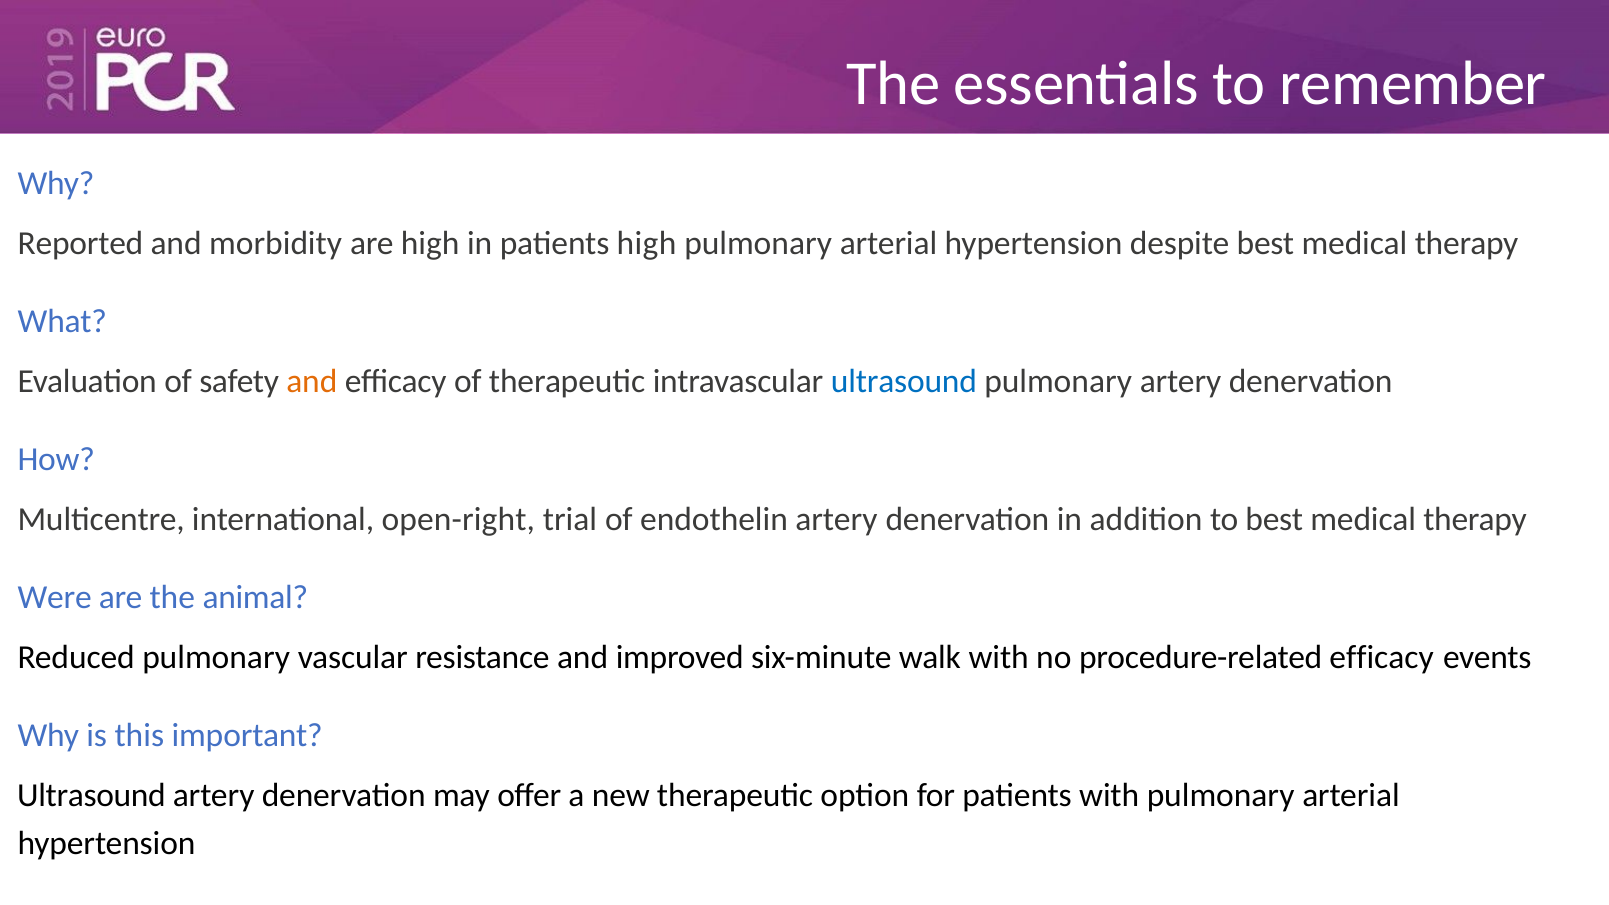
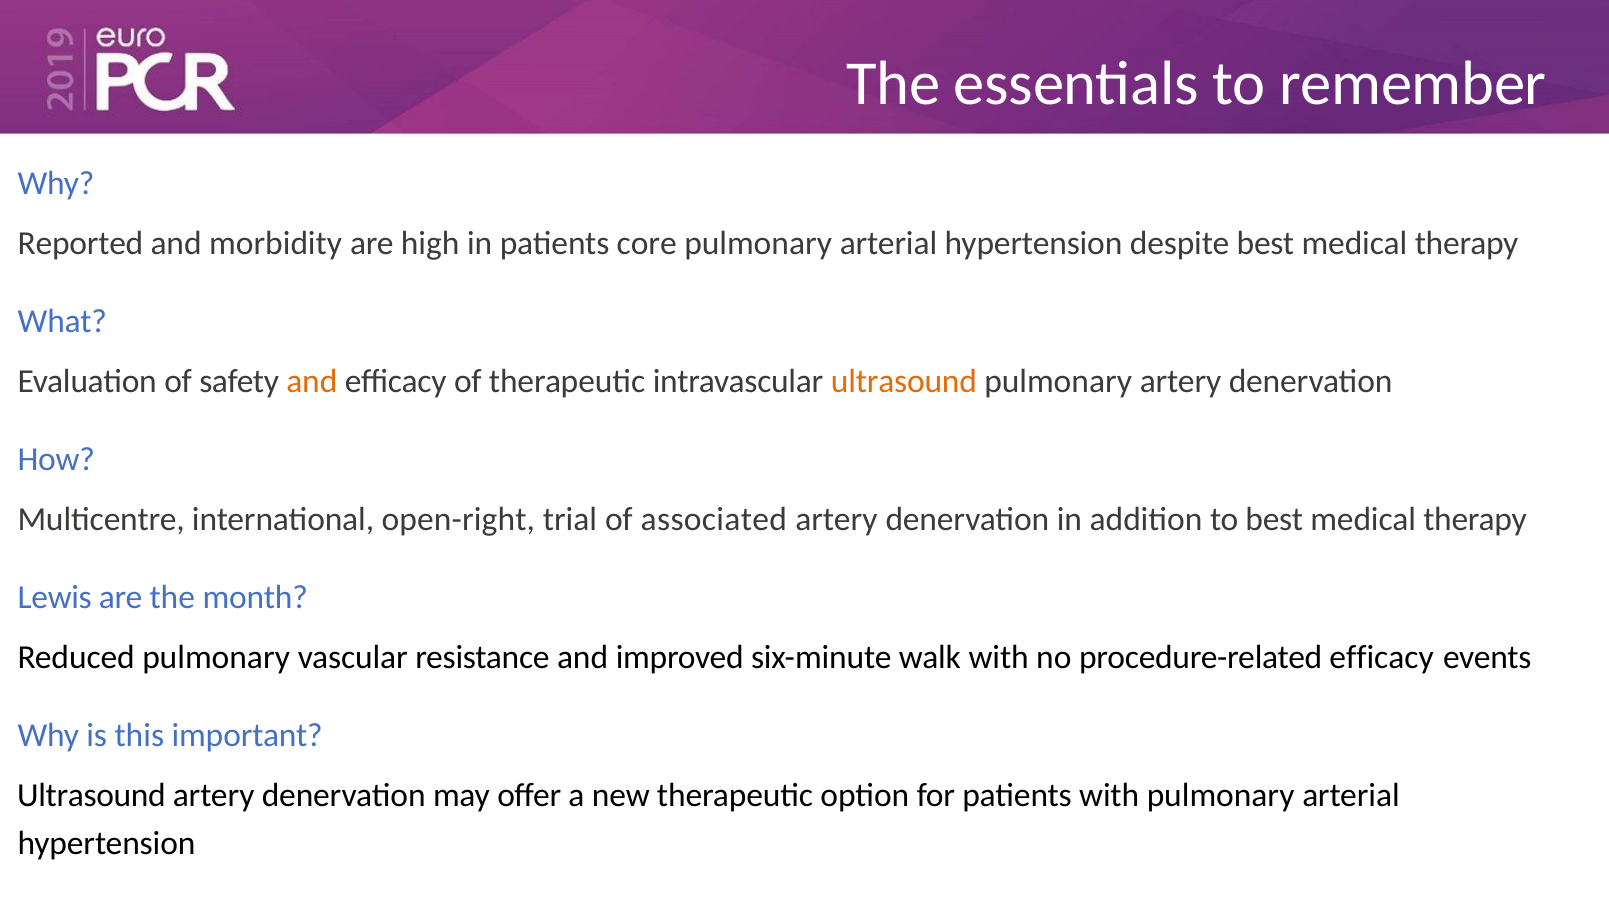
patients high: high -> core
ultrasound at (904, 381) colour: blue -> orange
endothelin: endothelin -> associated
Were: Were -> Lewis
animal: animal -> month
